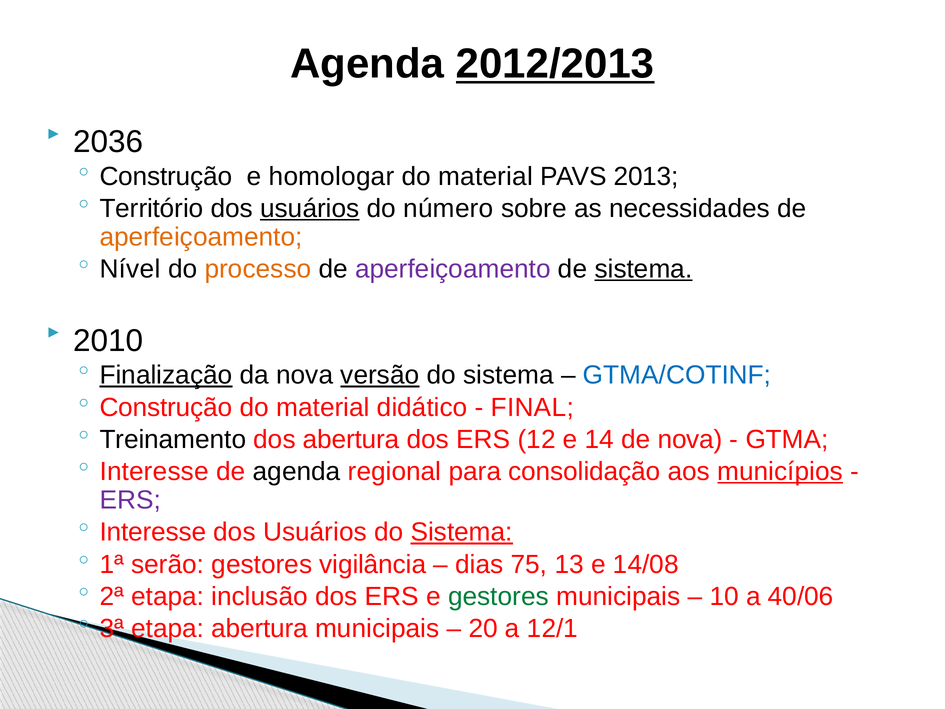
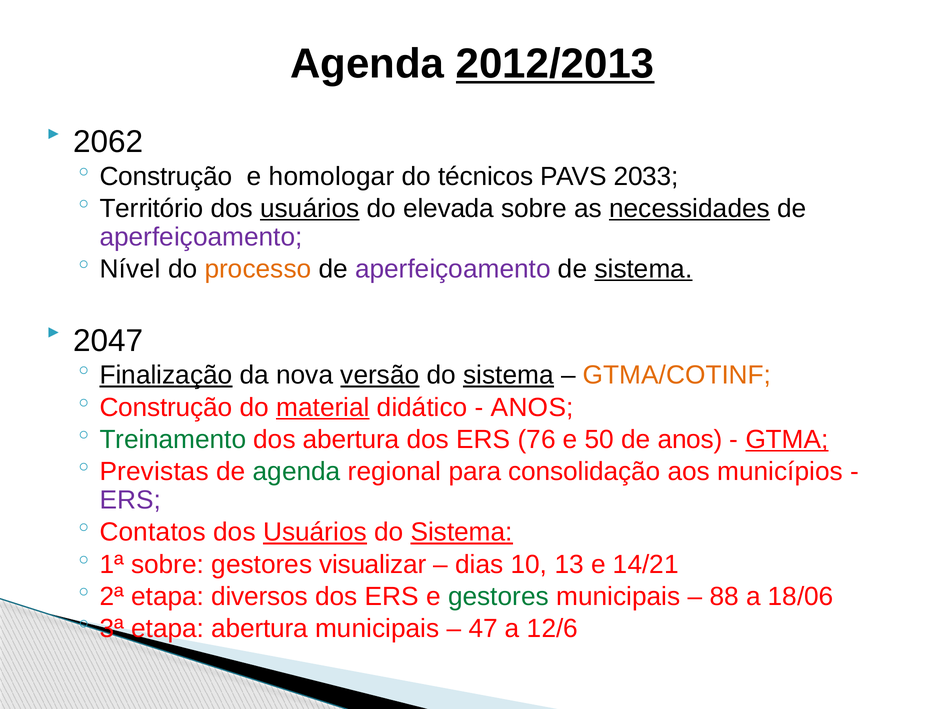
2036: 2036 -> 2062
material at (486, 176): material -> técnicos
2013: 2013 -> 2033
número: número -> elevada
necessidades underline: none -> present
aperfeiçoamento at (201, 237) colour: orange -> purple
2010: 2010 -> 2047
sistema at (508, 375) underline: none -> present
GTMA/COTINF colour: blue -> orange
material at (323, 407) underline: none -> present
FINAL at (532, 407): FINAL -> ANOS
Treinamento colour: black -> green
12: 12 -> 76
14: 14 -> 50
de nova: nova -> anos
GTMA underline: none -> present
Interesse at (154, 471): Interesse -> Previstas
agenda at (297, 471) colour: black -> green
municípios underline: present -> none
Interesse at (153, 532): Interesse -> Contatos
Usuários at (315, 532) underline: none -> present
1ª serão: serão -> sobre
vigilância: vigilância -> visualizar
75: 75 -> 10
14/08: 14/08 -> 14/21
inclusão: inclusão -> diversos
10: 10 -> 88
40/06: 40/06 -> 18/06
20: 20 -> 47
12/1: 12/1 -> 12/6
